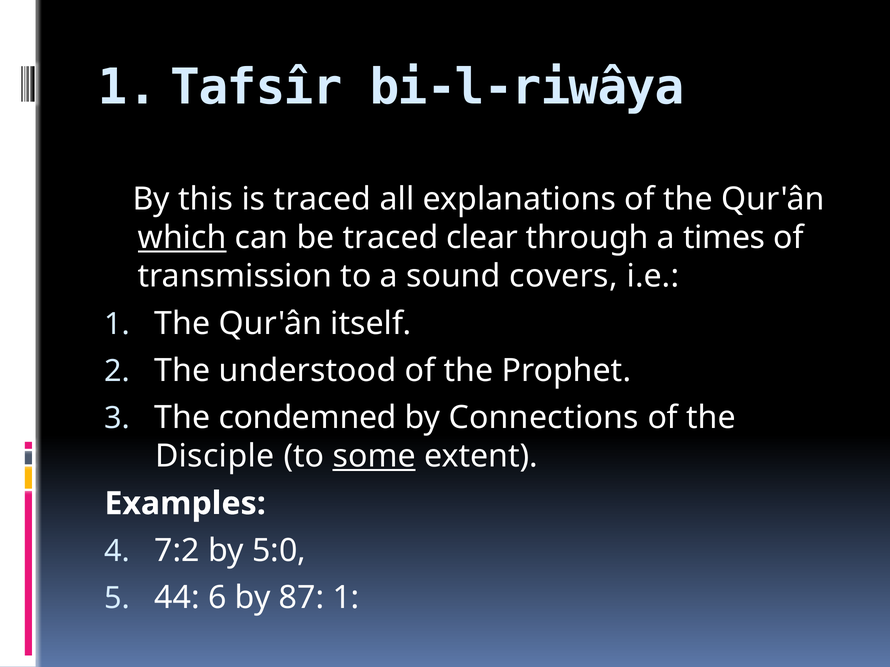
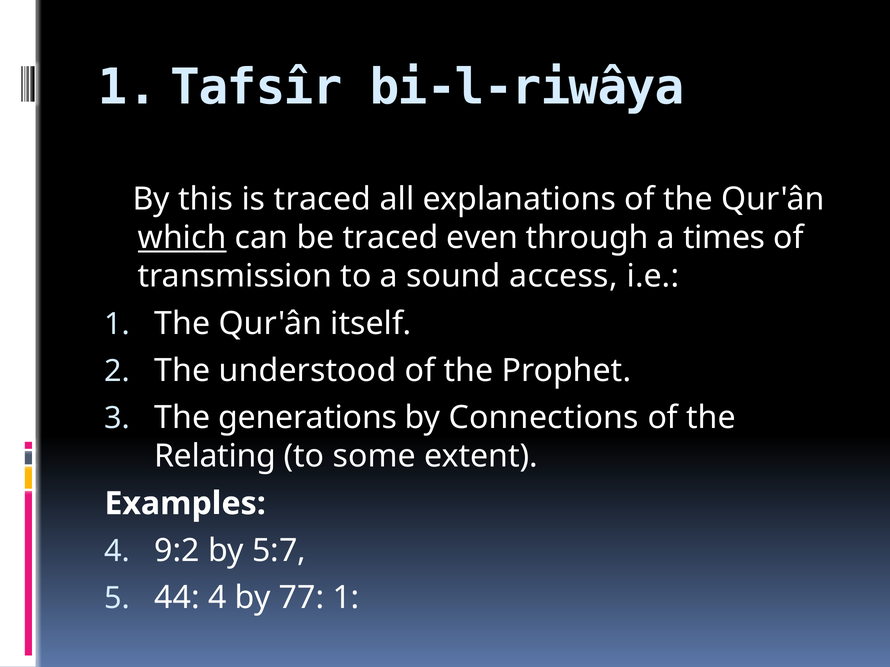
clear: clear -> even
covers: covers -> access
condemned: condemned -> generations
Disciple: Disciple -> Relating
some underline: present -> none
7:2: 7:2 -> 9:2
5:0: 5:0 -> 5:7
44 6: 6 -> 4
87: 87 -> 77
